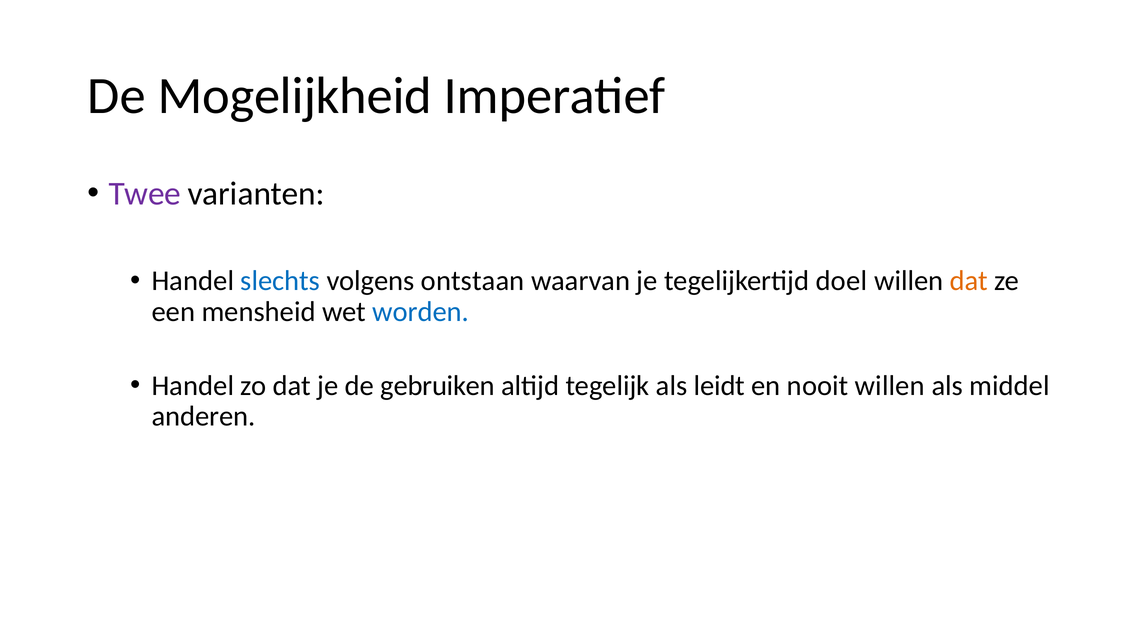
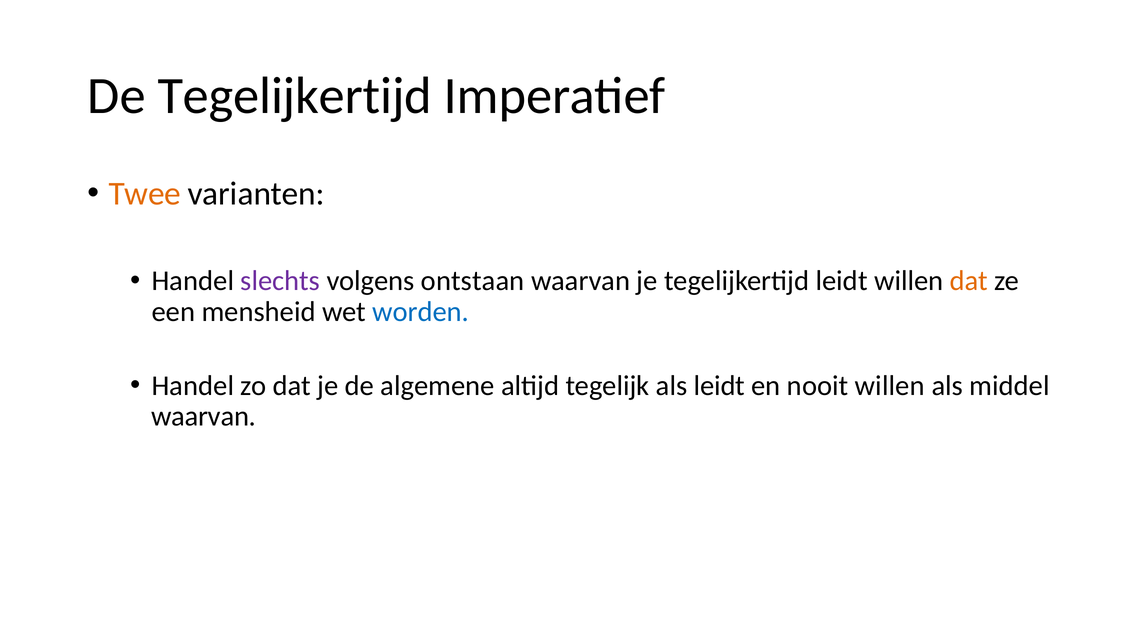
De Mogelijkheid: Mogelijkheid -> Tegelijkertijd
Twee colour: purple -> orange
slechts colour: blue -> purple
tegelijkertijd doel: doel -> leidt
gebruiken: gebruiken -> algemene
anderen at (204, 417): anderen -> waarvan
